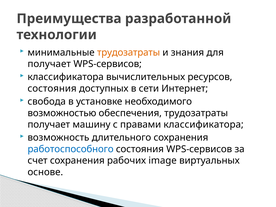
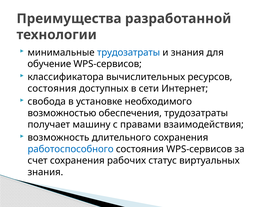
трудозатраты at (129, 52) colour: orange -> blue
получает at (49, 64): получает -> обучение
правами классификатора: классификатора -> взаимодействия
image: image -> статус
основе at (45, 172): основе -> знания
